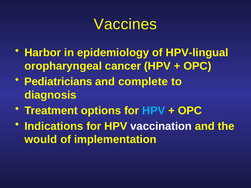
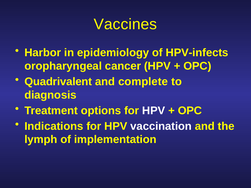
HPV-lingual: HPV-lingual -> HPV-infects
Pediatricians: Pediatricians -> Quadrivalent
HPV at (154, 111) colour: light blue -> white
would: would -> lymph
